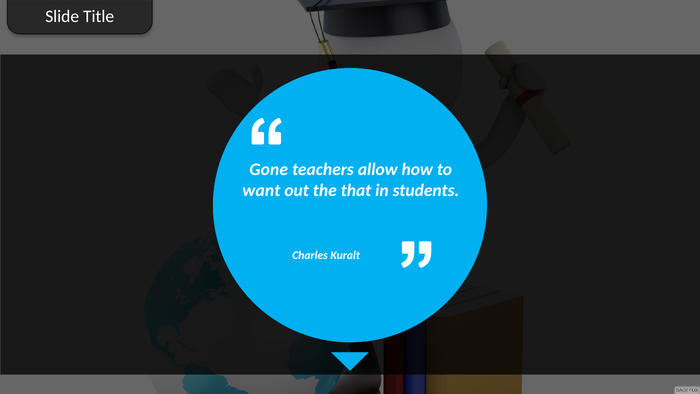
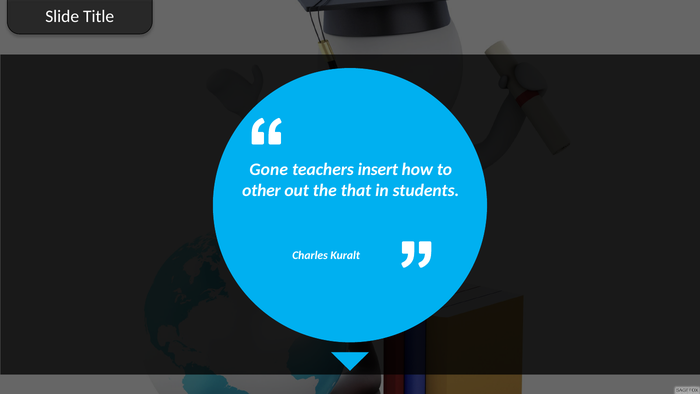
allow: allow -> insert
want: want -> other
